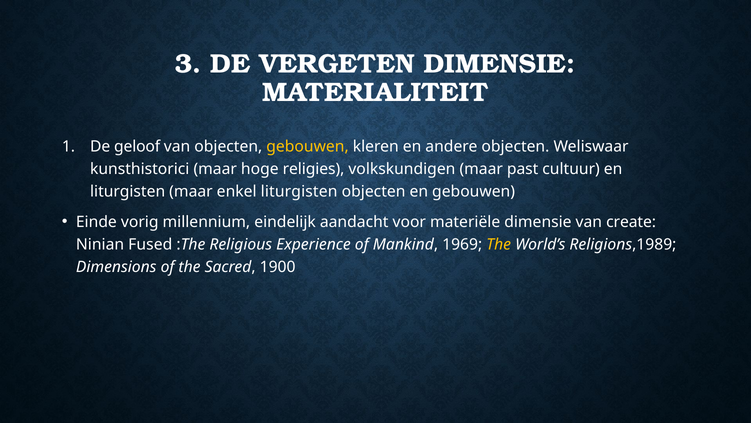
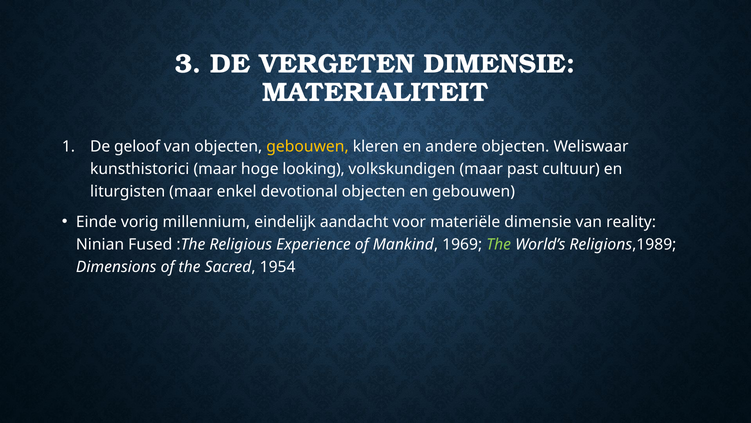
religies: religies -> looking
enkel liturgisten: liturgisten -> devotional
create: create -> reality
The at (499, 244) colour: yellow -> light green
1900: 1900 -> 1954
